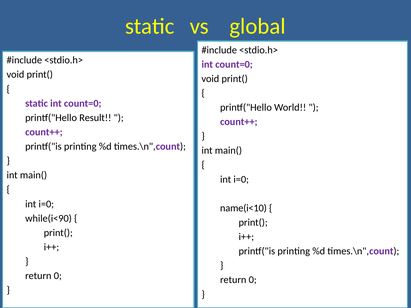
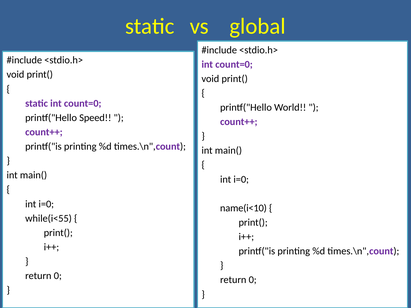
Result: Result -> Speed
while(i<90: while(i<90 -> while(i<55
